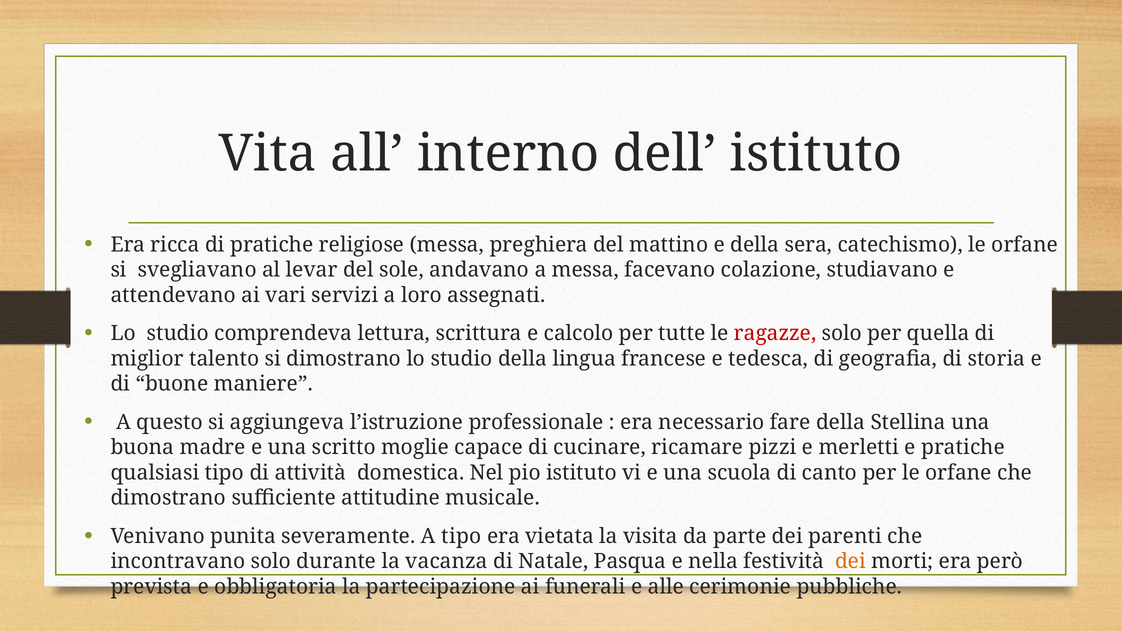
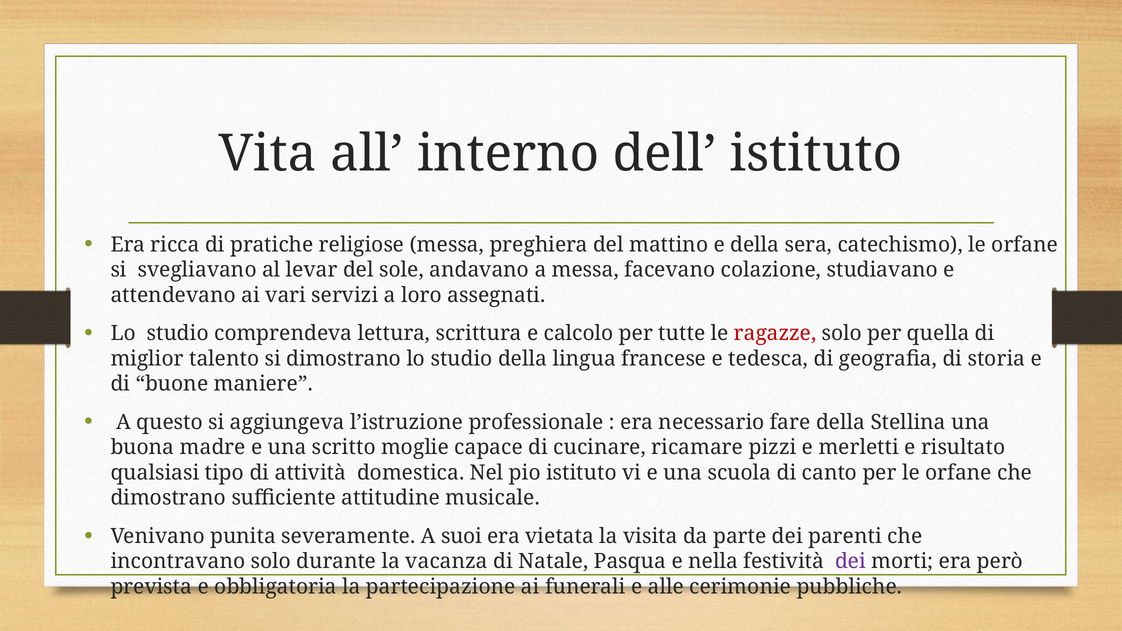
e pratiche: pratiche -> risultato
A tipo: tipo -> suoi
dei at (851, 562) colour: orange -> purple
